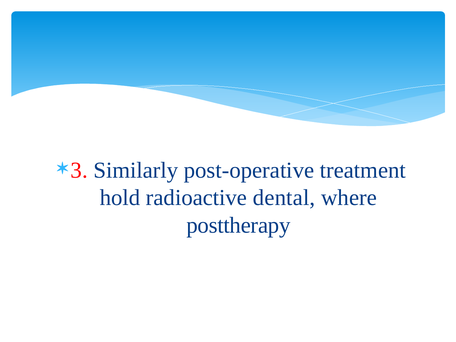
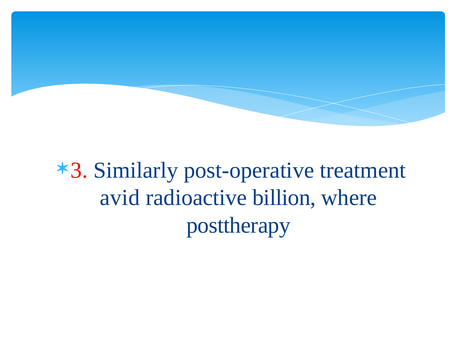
hold: hold -> avid
dental: dental -> billion
